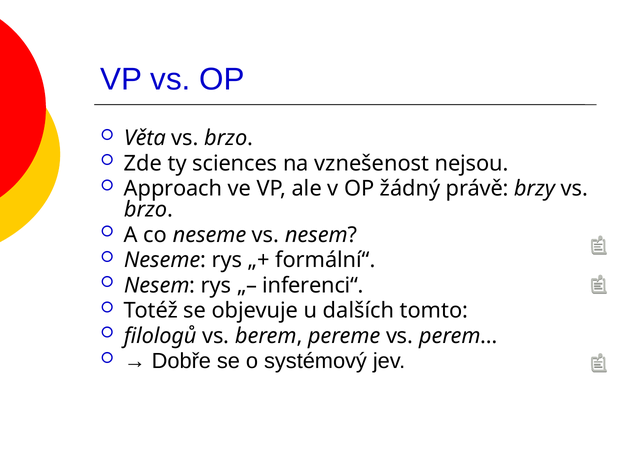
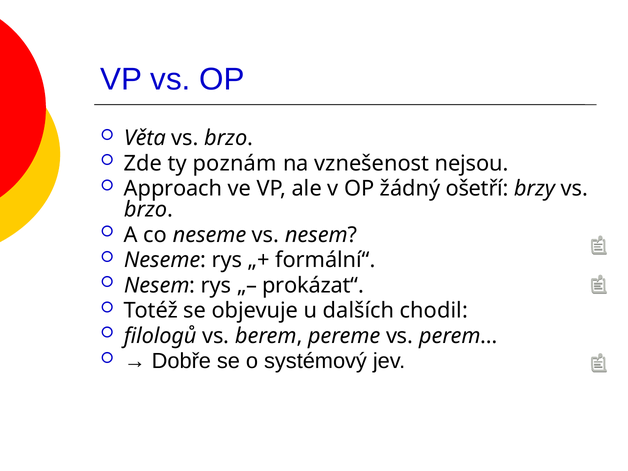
sciences: sciences -> poznám
právě: právě -> ošetří
inferenci“: inferenci“ -> prokázat“
tomto: tomto -> chodil
